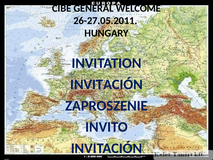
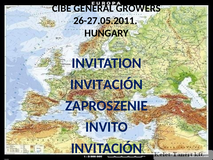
WELCOME: WELCOME -> GROWERS
